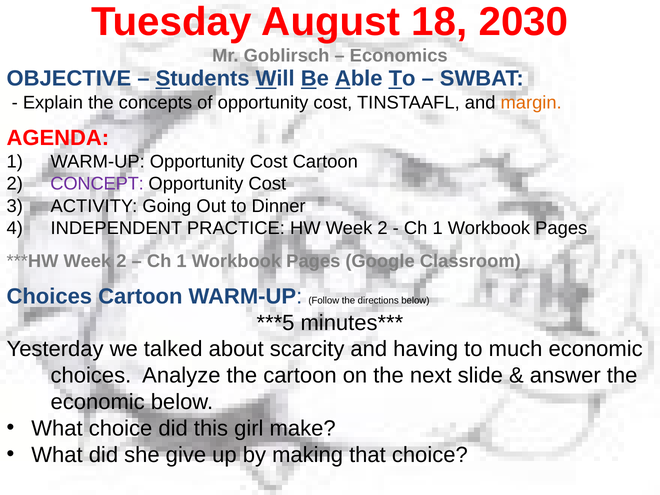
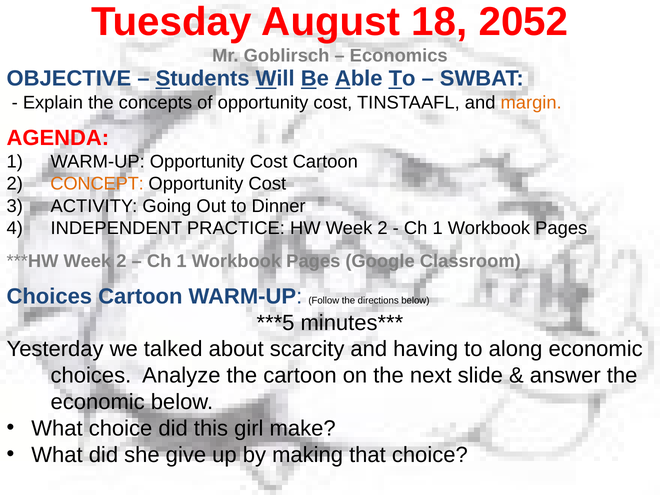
2030: 2030 -> 2052
CONCEPT colour: purple -> orange
much: much -> along
